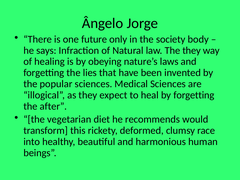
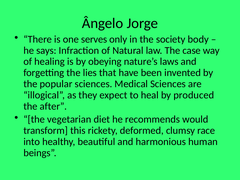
future: future -> serves
The they: they -> case
by forgetting: forgetting -> produced
